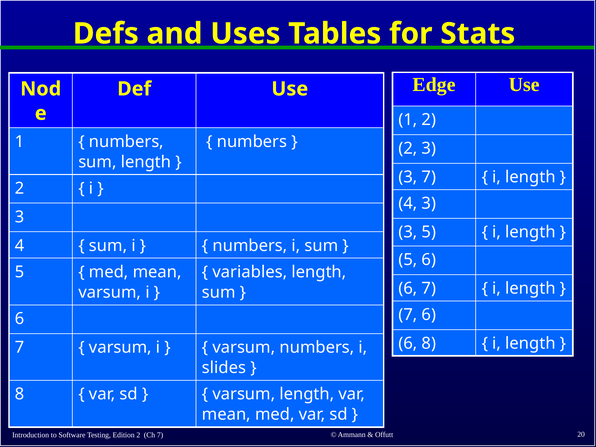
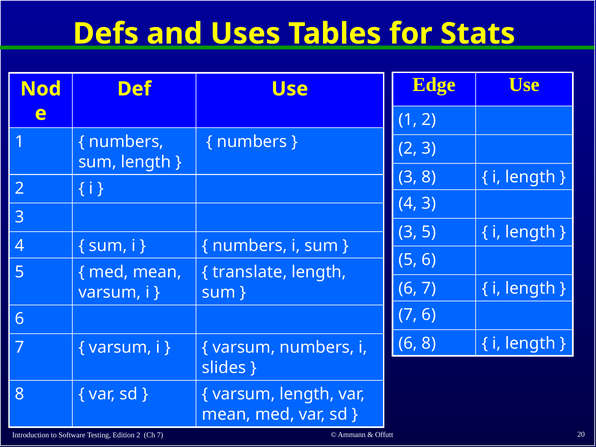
3 7: 7 -> 8
variables: variables -> translate
